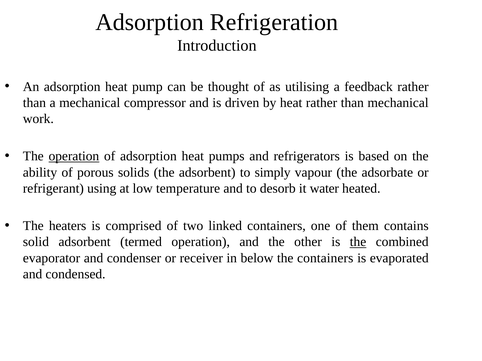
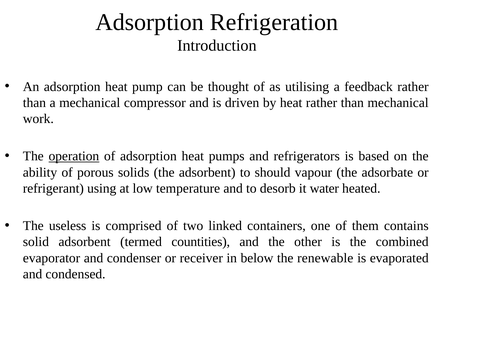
simply: simply -> should
heaters: heaters -> useless
termed operation: operation -> countities
the at (358, 242) underline: present -> none
the containers: containers -> renewable
